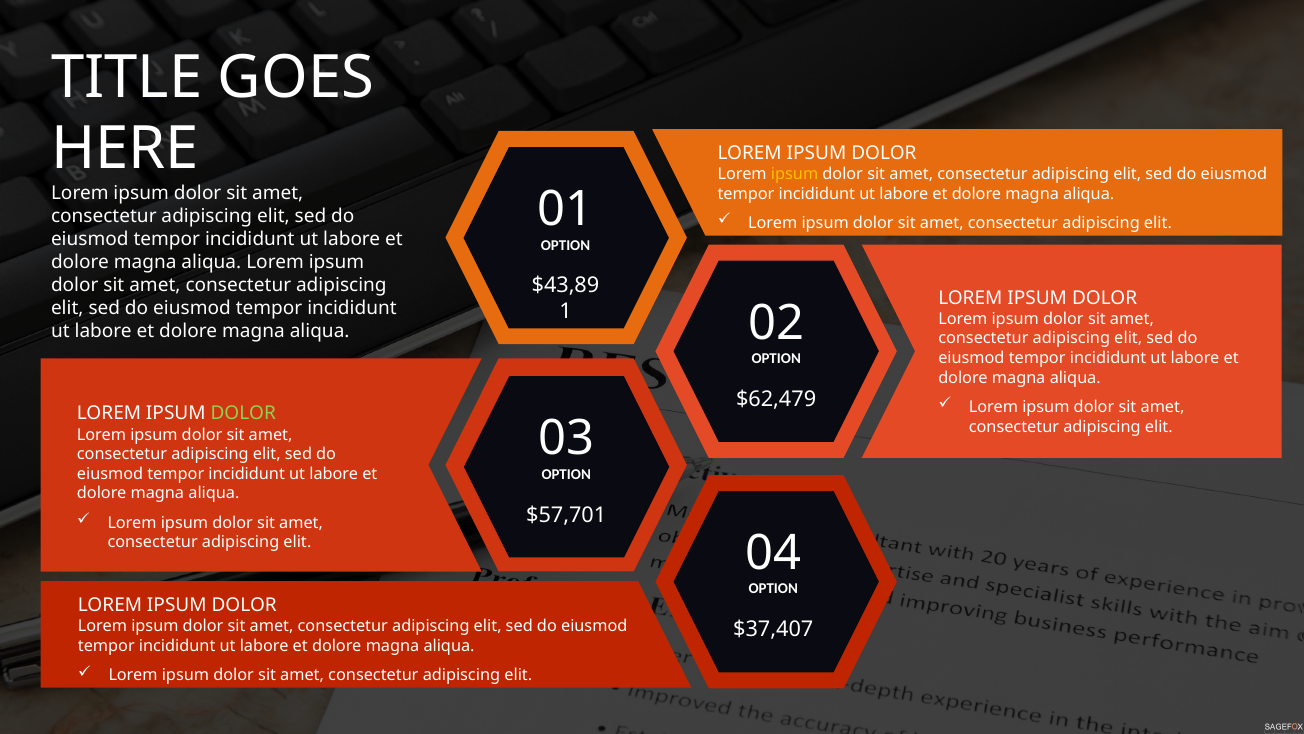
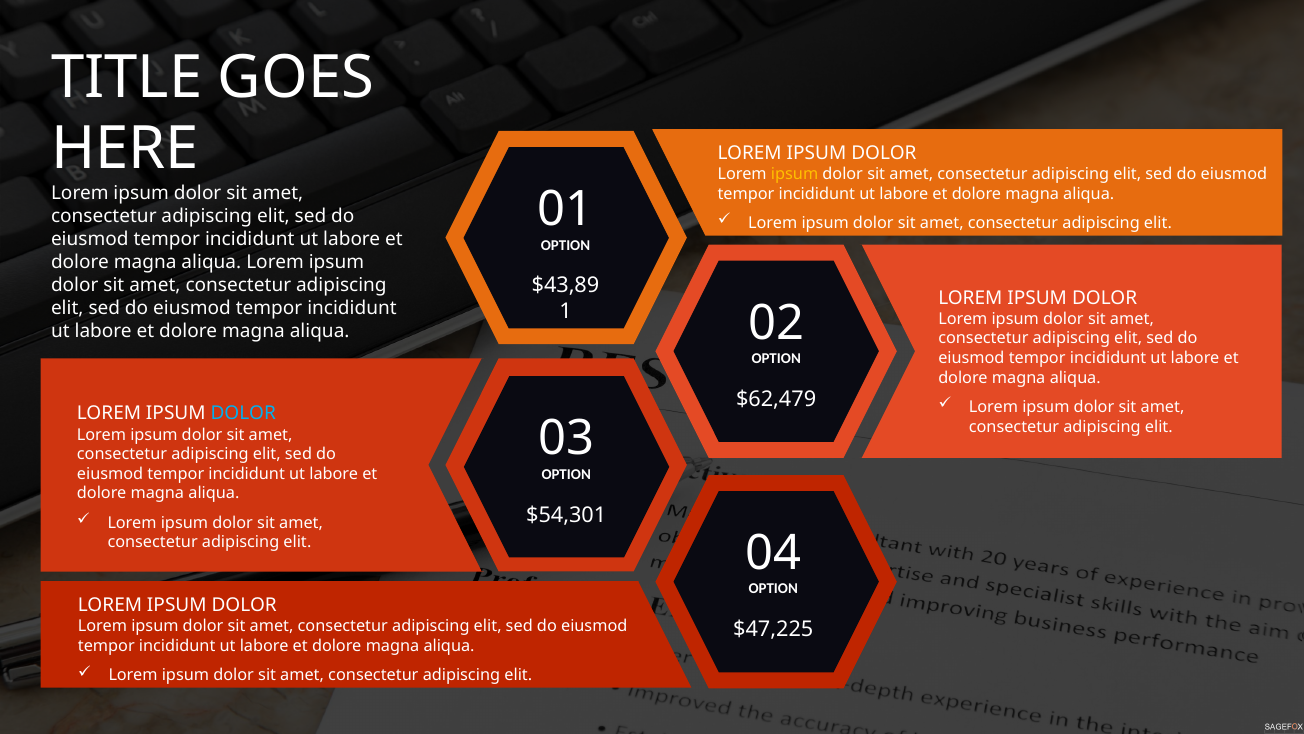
DOLOR at (243, 413) colour: light green -> light blue
$57,701: $57,701 -> $54,301
$37,407: $37,407 -> $47,225
